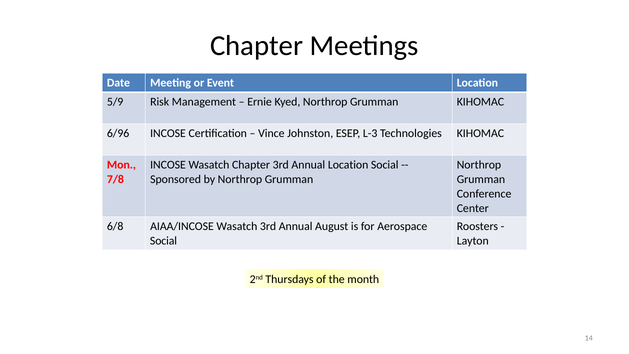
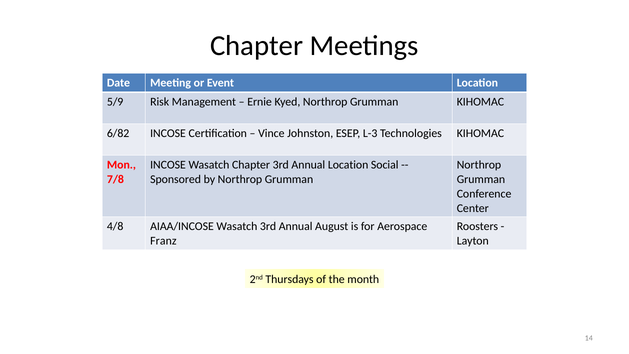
6/96: 6/96 -> 6/82
6/8: 6/8 -> 4/8
Social at (164, 241): Social -> Franz
